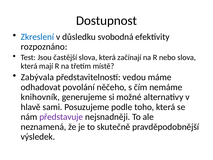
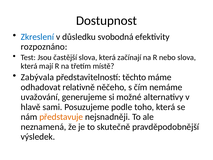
vedou: vedou -> těchto
povolání: povolání -> relativně
knihovník: knihovník -> uvažování
představuje colour: purple -> orange
